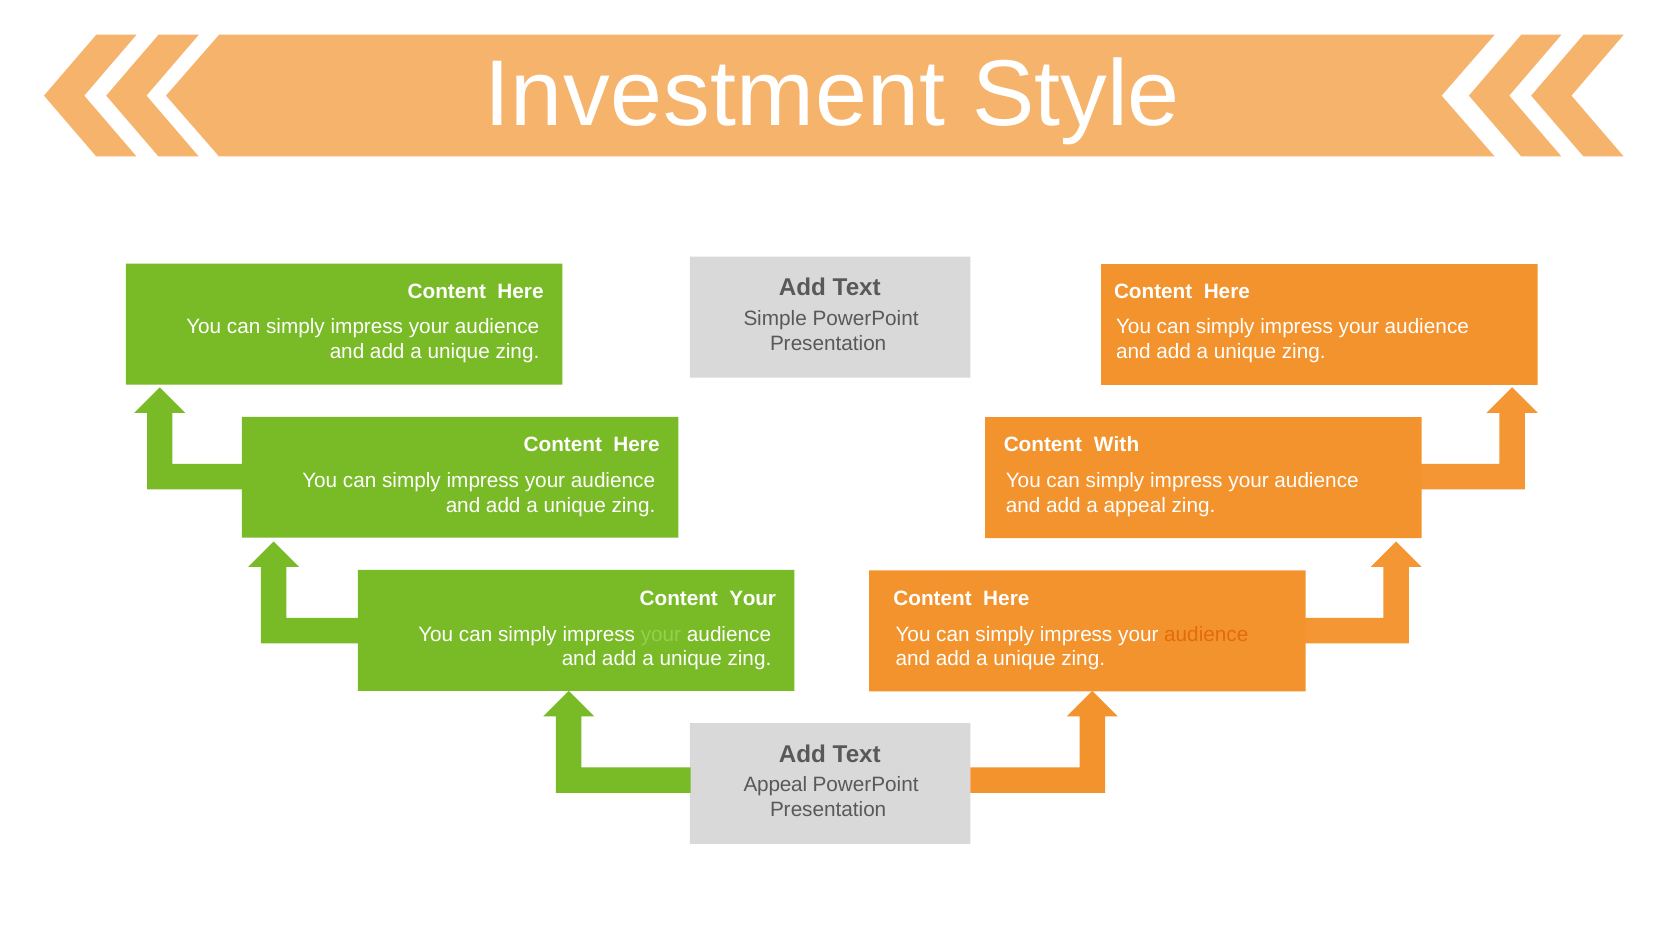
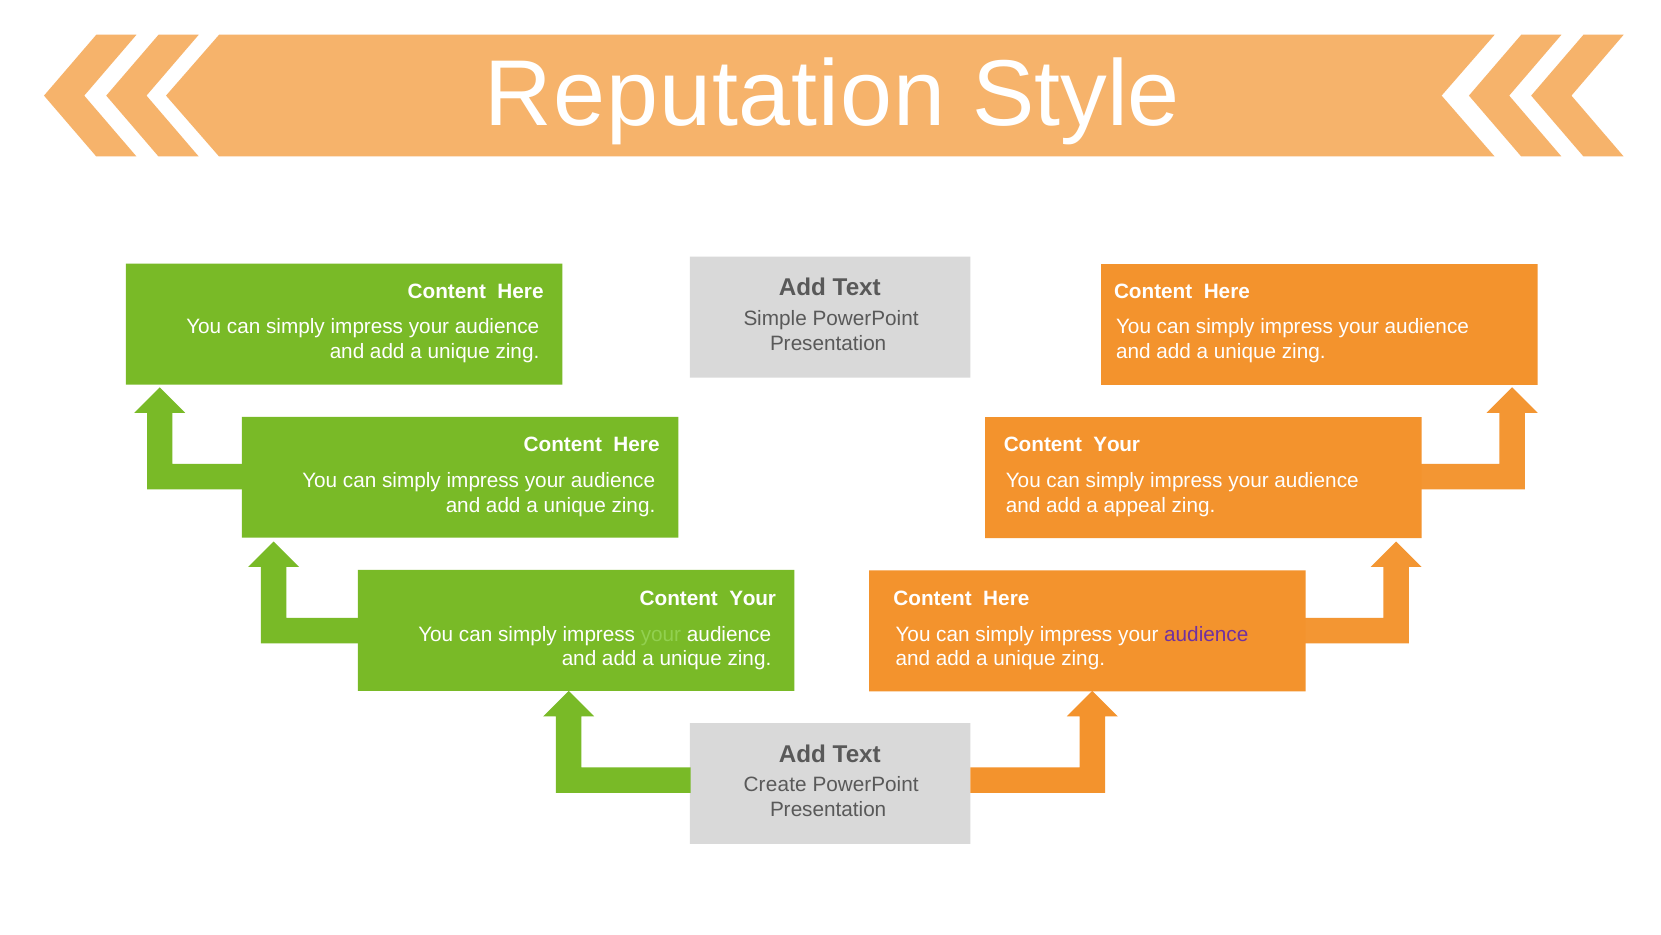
Investment: Investment -> Reputation
With at (1117, 445): With -> Your
audience at (1206, 634) colour: orange -> purple
Appeal at (775, 784): Appeal -> Create
